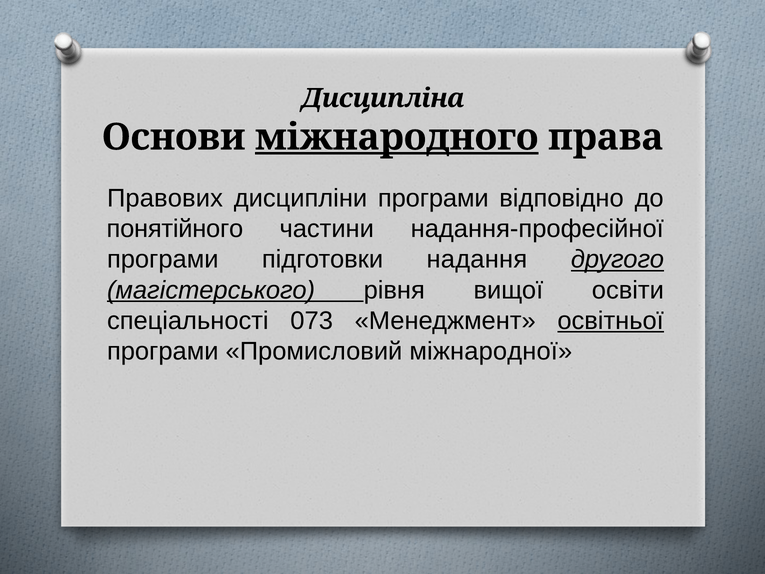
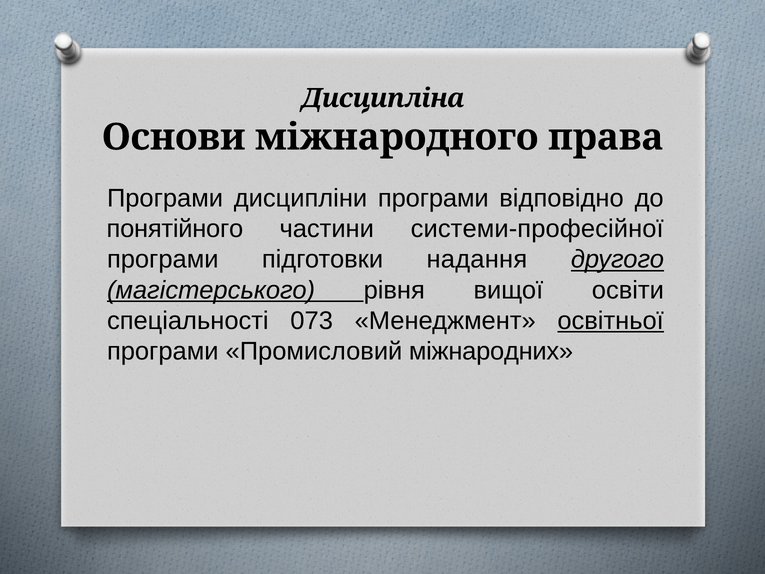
міжнародного underline: present -> none
Правових at (165, 198): Правових -> Програми
надання-професійної: надання-професійної -> системи-професійної
міжнародної: міжнародної -> міжнародних
